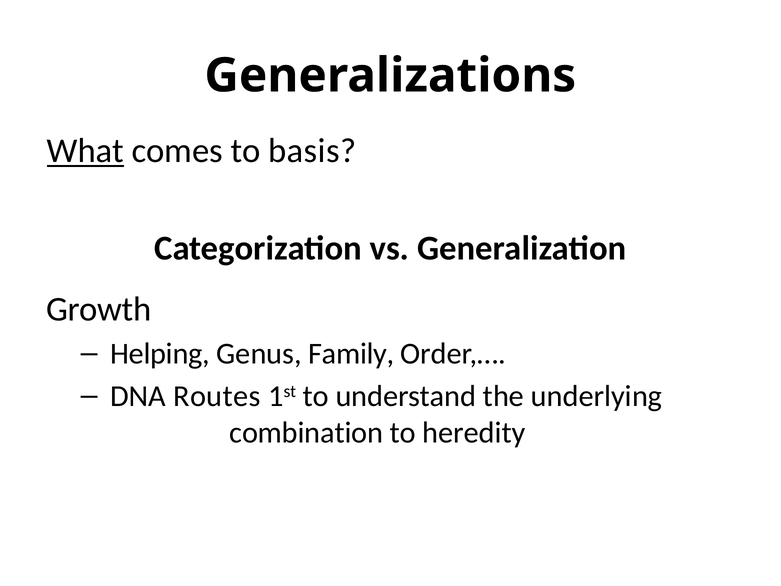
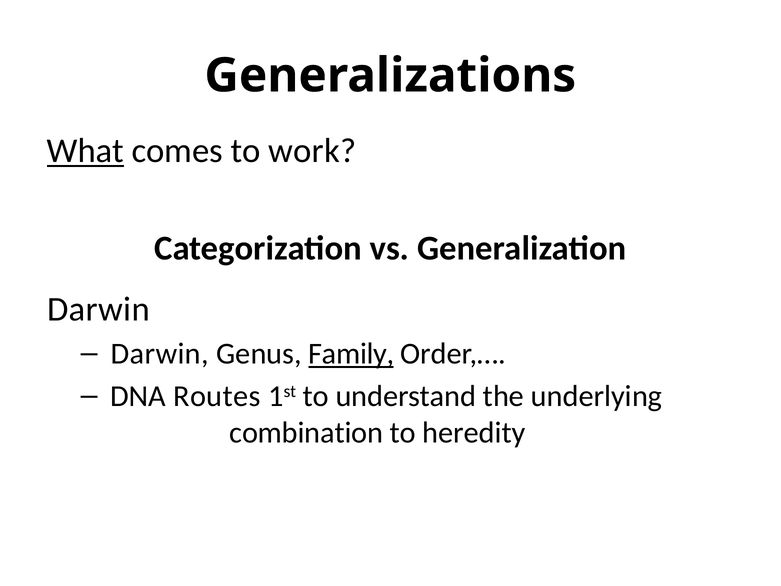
basis: basis -> work
Growth at (99, 309): Growth -> Darwin
Helping at (160, 354): Helping -> Darwin
Family underline: none -> present
